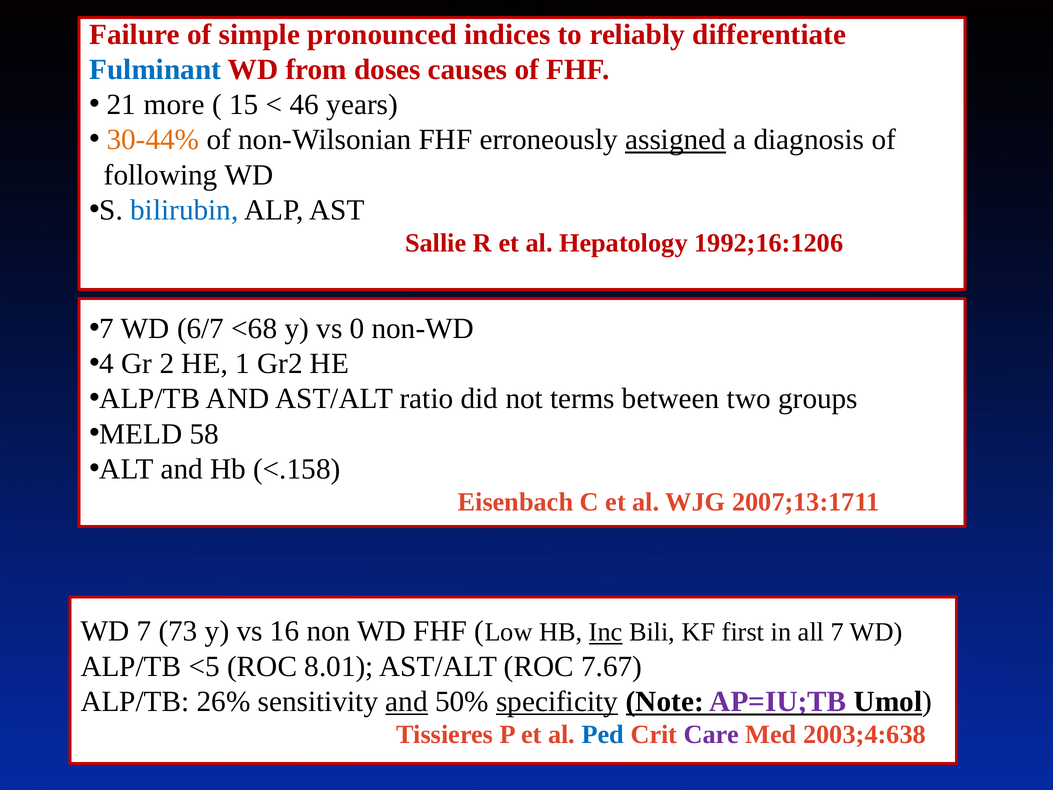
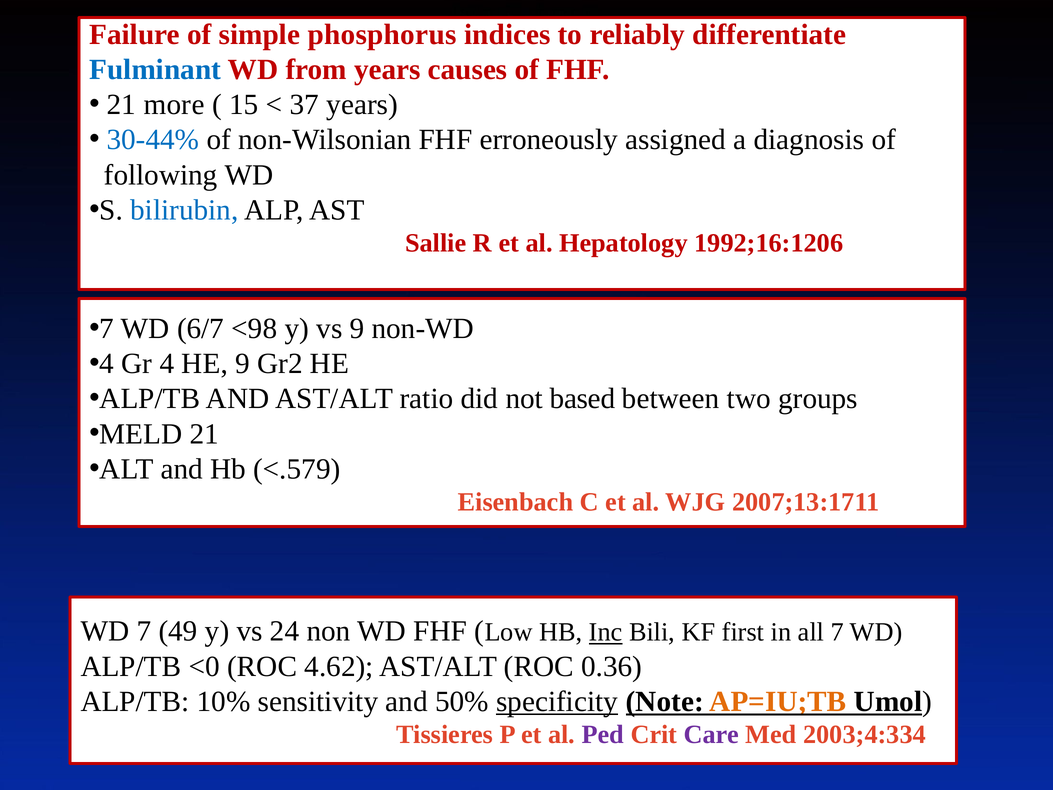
pronounced: pronounced -> phosphorus
from doses: doses -> years
46: 46 -> 37
30-44% colour: orange -> blue
assigned underline: present -> none
<68: <68 -> <98
vs 0: 0 -> 9
2: 2 -> 4
HE 1: 1 -> 9
terms: terms -> based
MELD 58: 58 -> 21
<.158: <.158 -> <.579
73: 73 -> 49
16: 16 -> 24
<5: <5 -> <0
8.01: 8.01 -> 4.62
7.67: 7.67 -> 0.36
26%: 26% -> 10%
and at (407, 701) underline: present -> none
AP=IU;TB colour: purple -> orange
Ped colour: blue -> purple
2003;4:638: 2003;4:638 -> 2003;4:334
